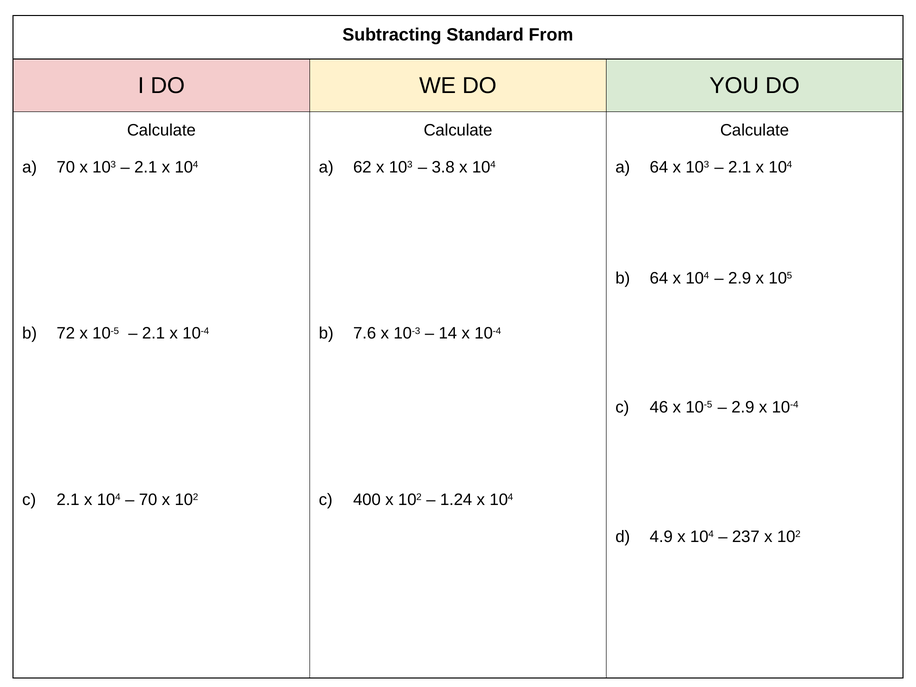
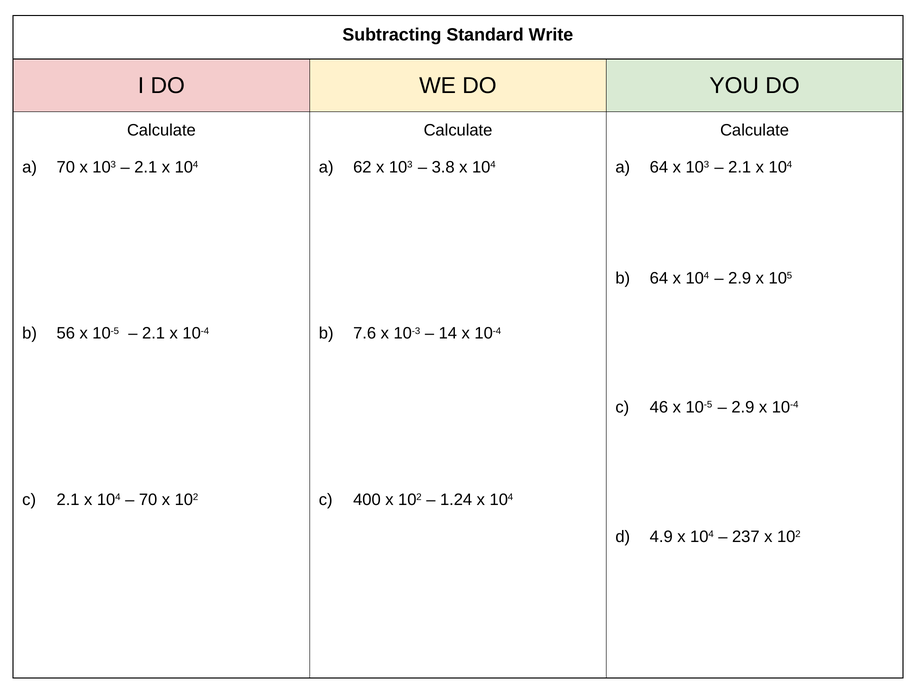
From: From -> Write
72: 72 -> 56
